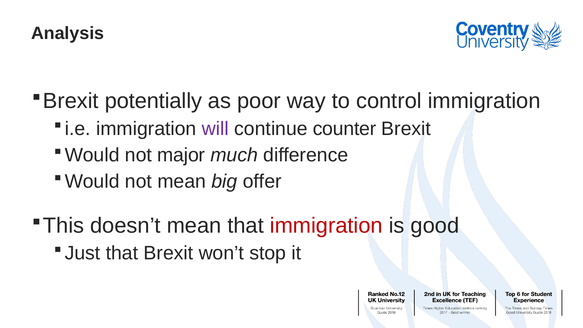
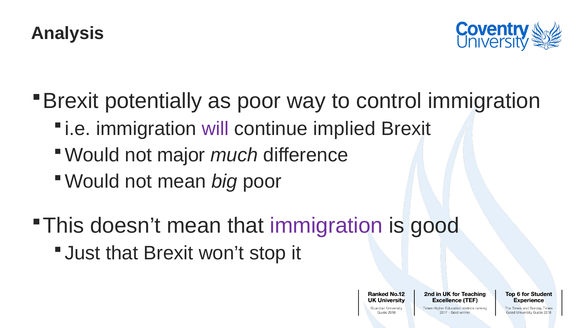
counter: counter -> implied
big offer: offer -> poor
immigration at (326, 226) colour: red -> purple
